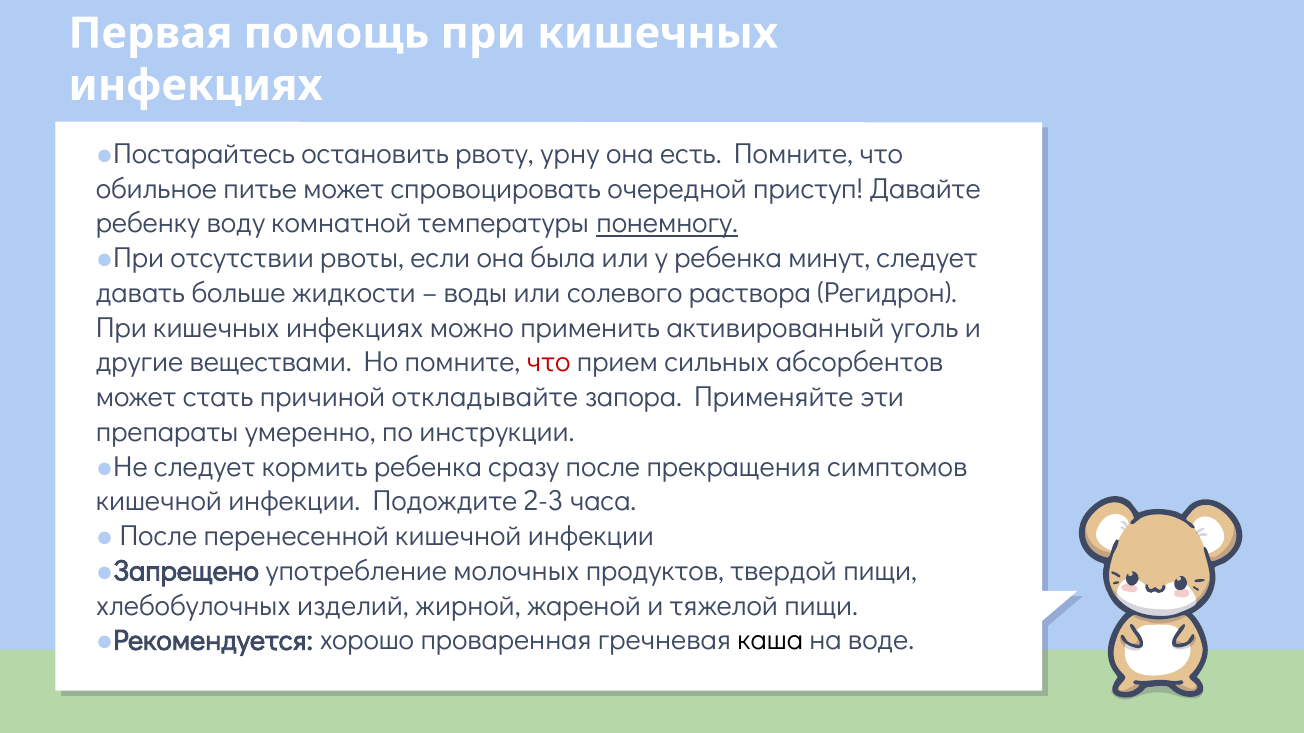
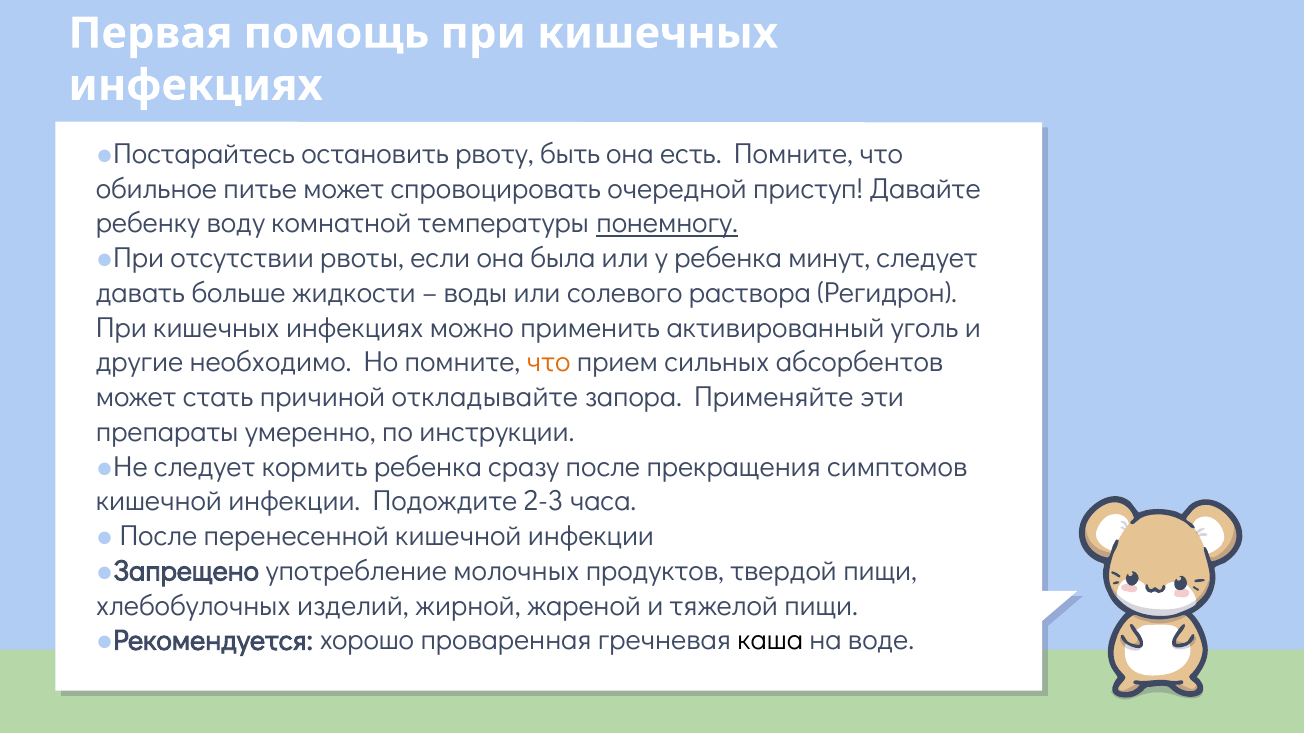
урну: урну -> быть
веществами: веществами -> необходимо
что at (549, 363) colour: red -> orange
